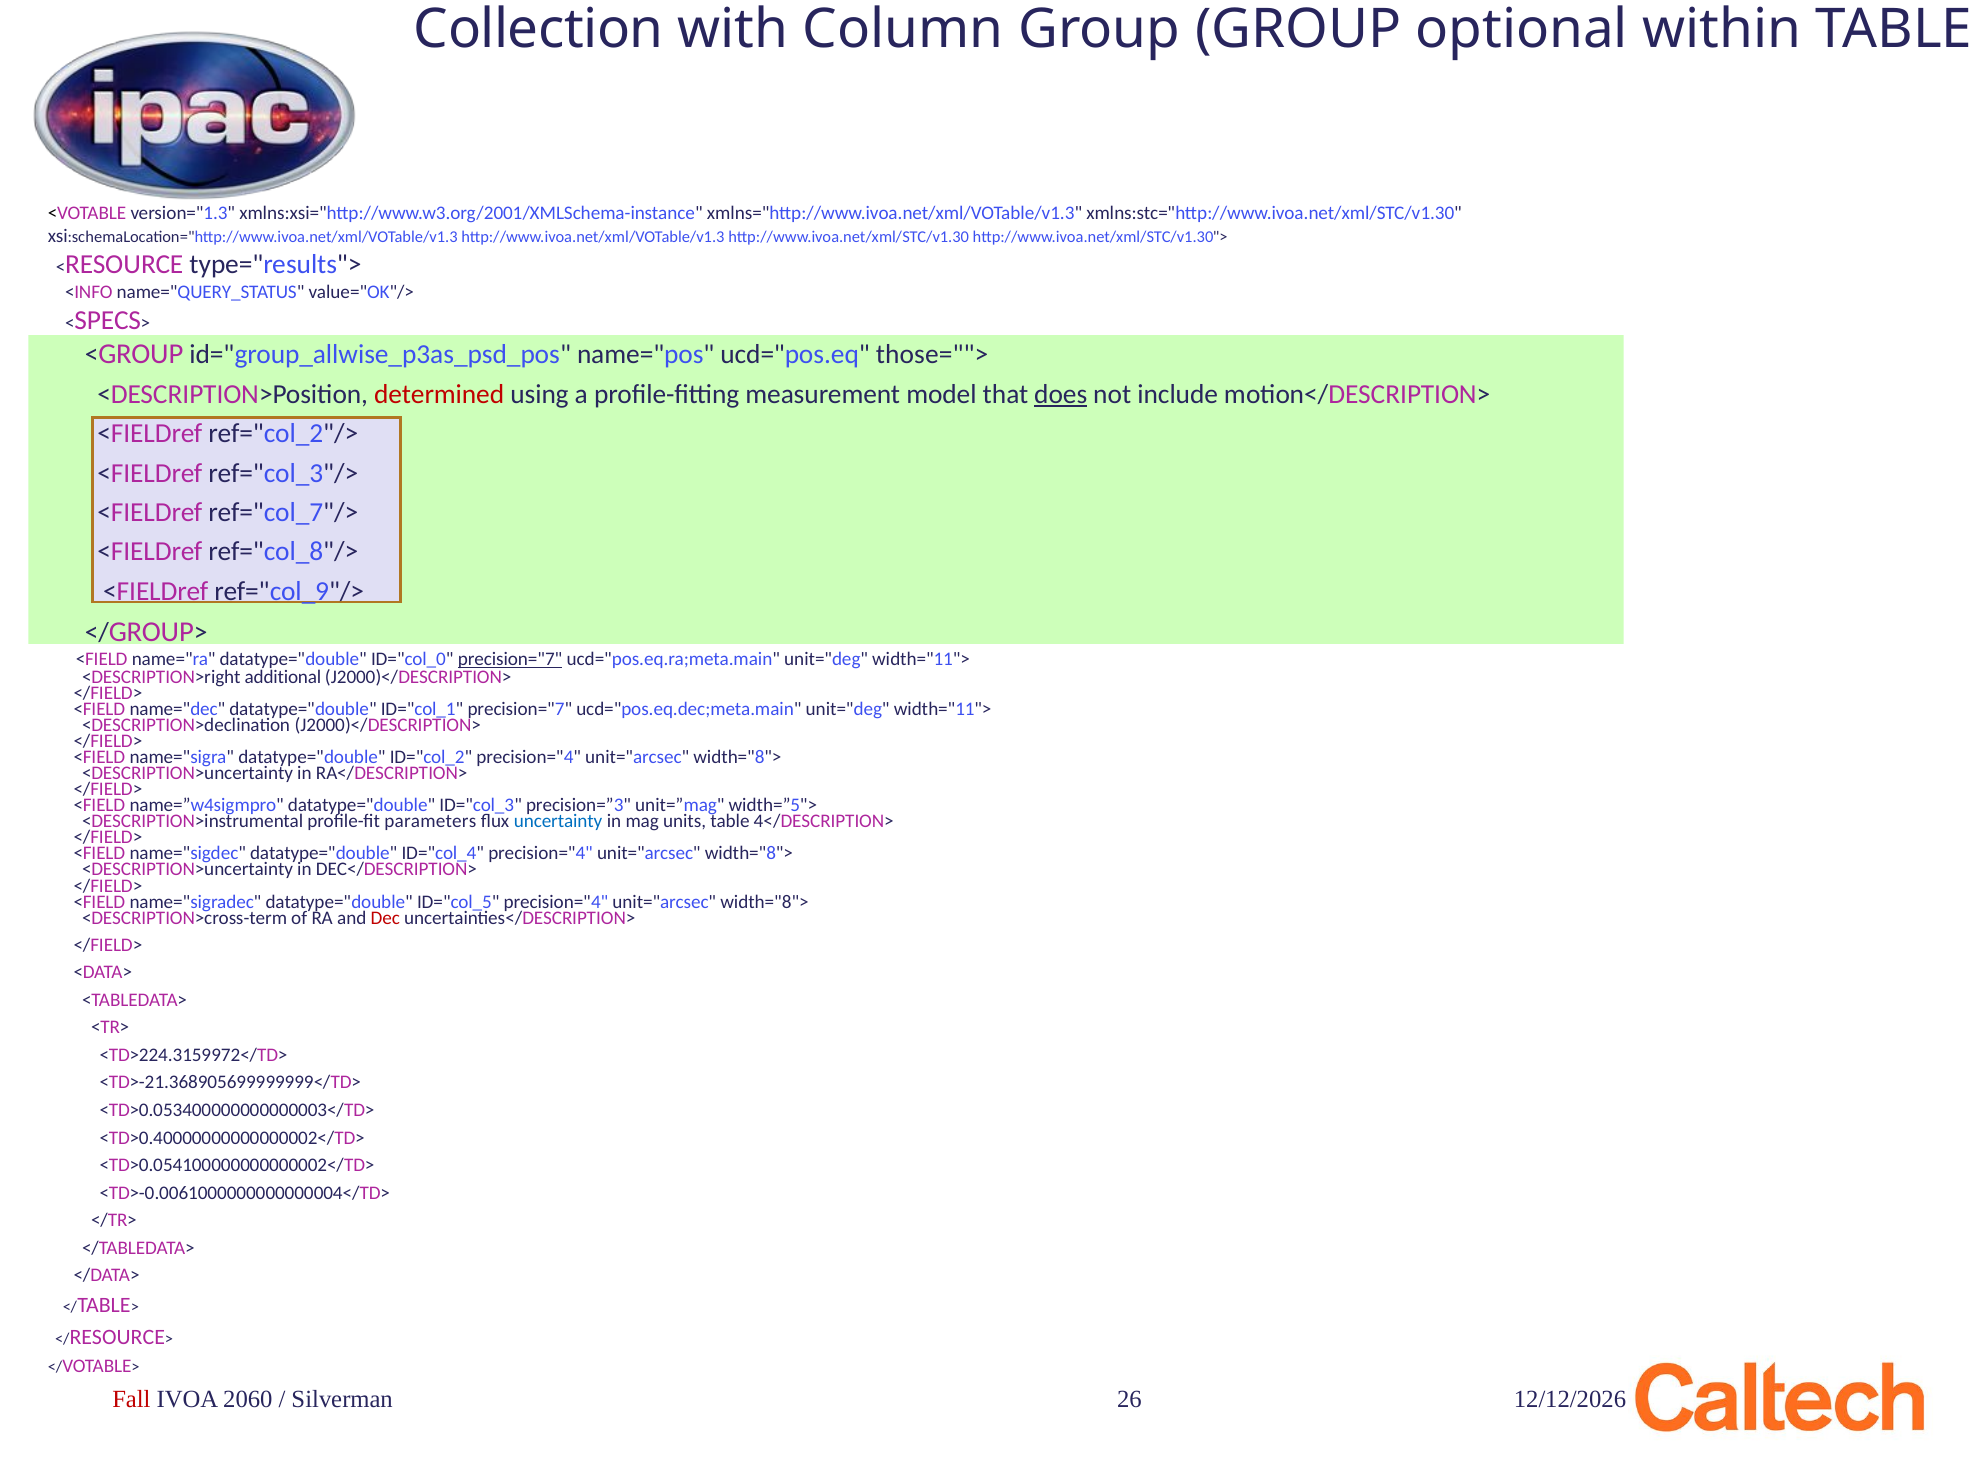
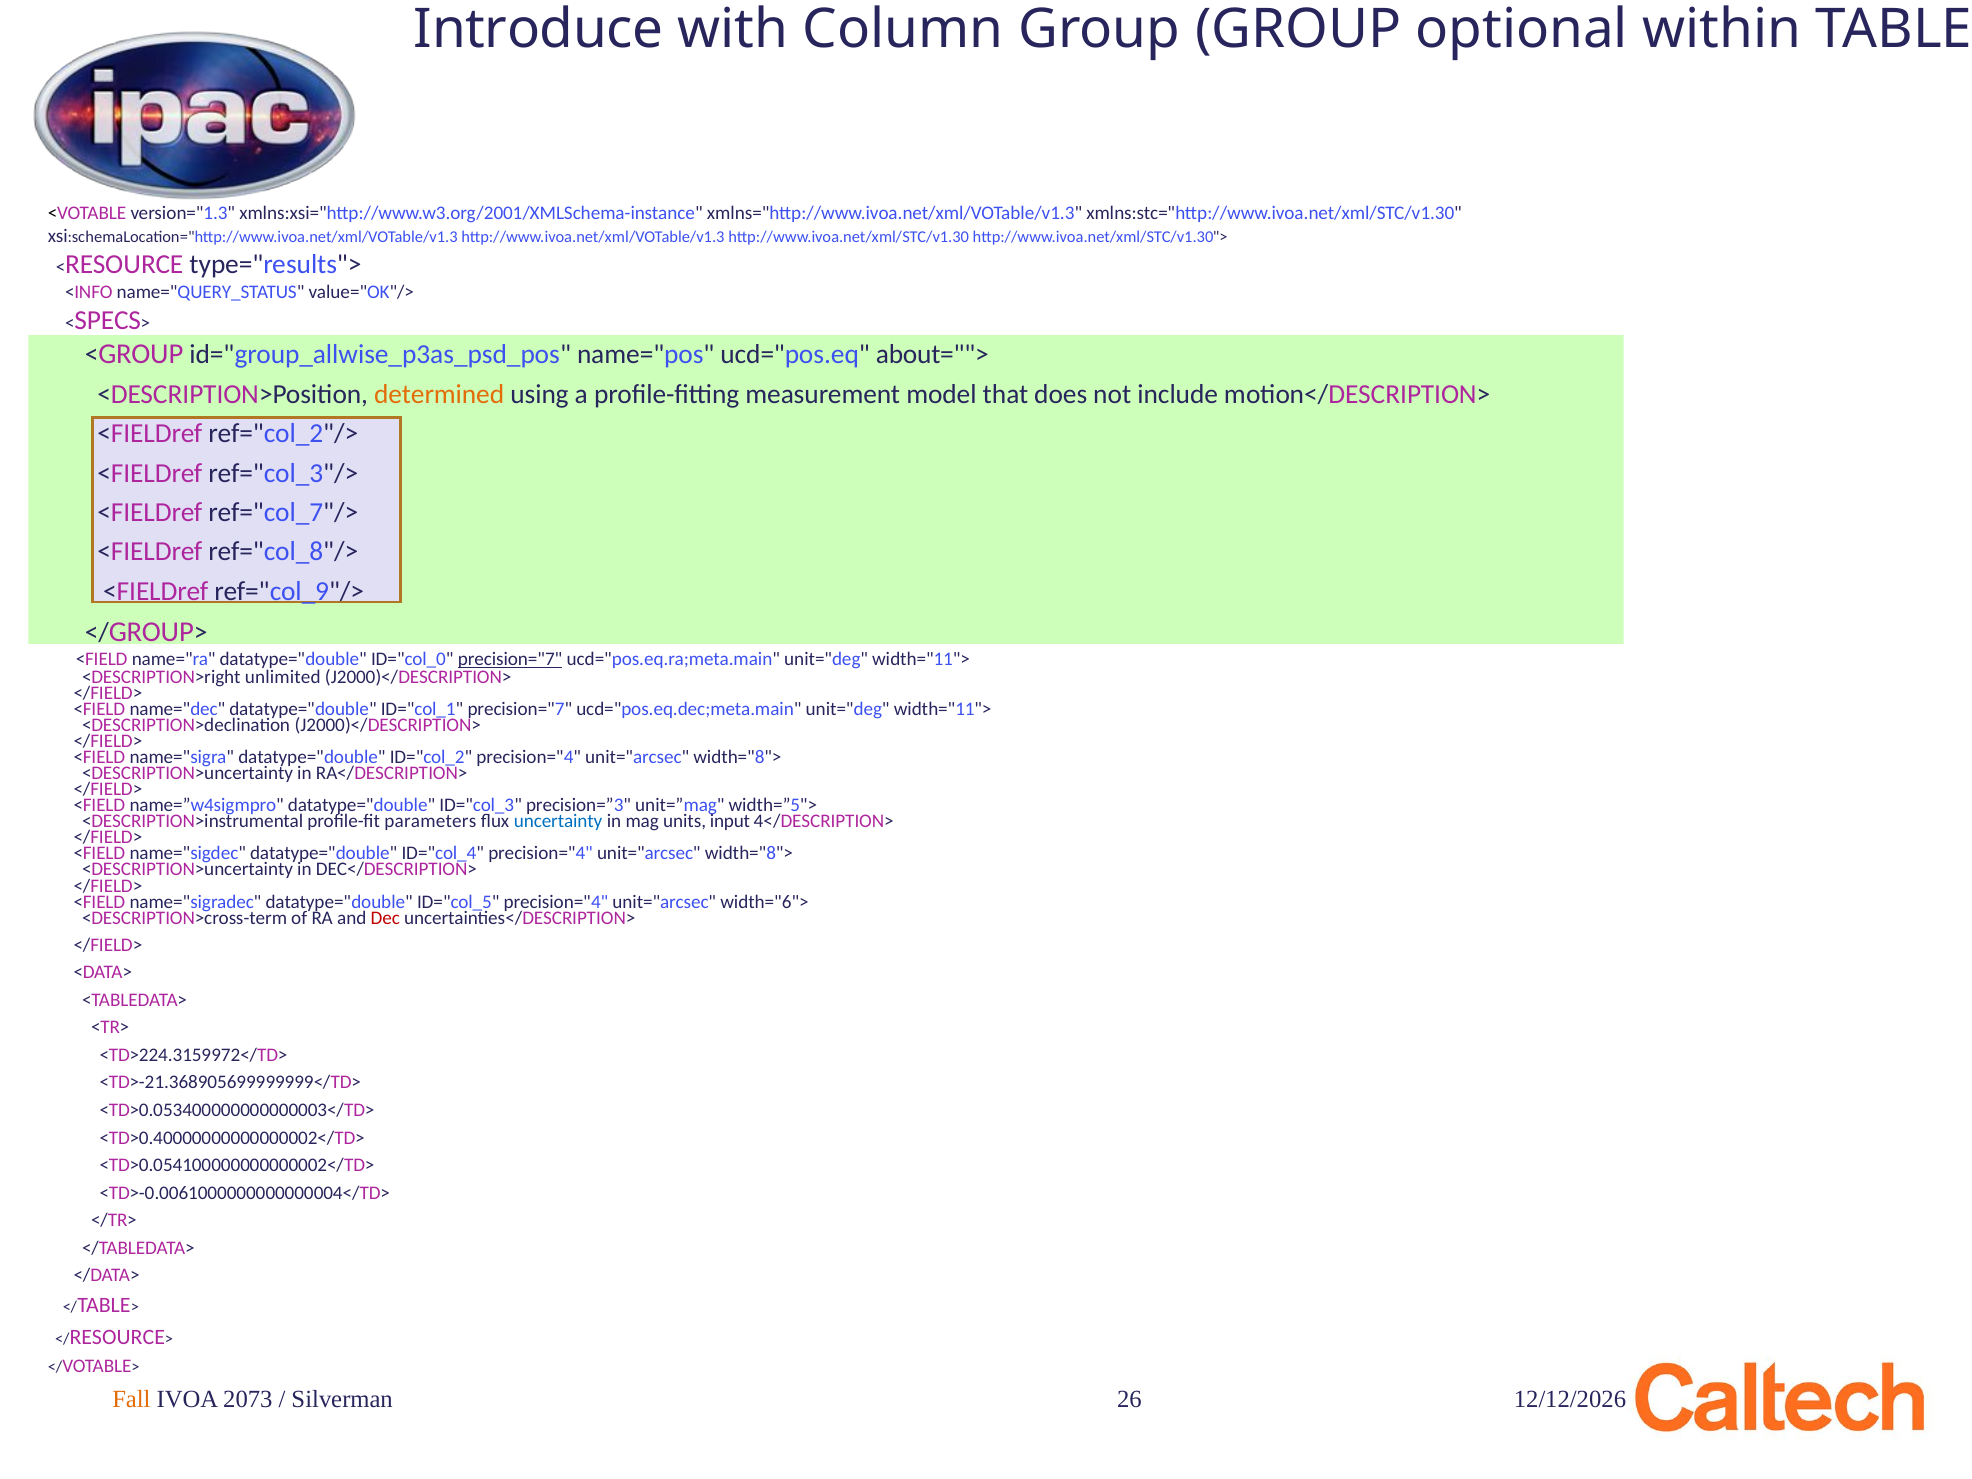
Collection: Collection -> Introduce
those="">: those=""> -> about="">
determined colour: red -> orange
does underline: present -> none
additional: additional -> unlimited
units table: table -> input
ID="col_5 precision="4 unit="arcsec width="8">: width="8"> -> width="6">
Fall colour: red -> orange
2060: 2060 -> 2073
